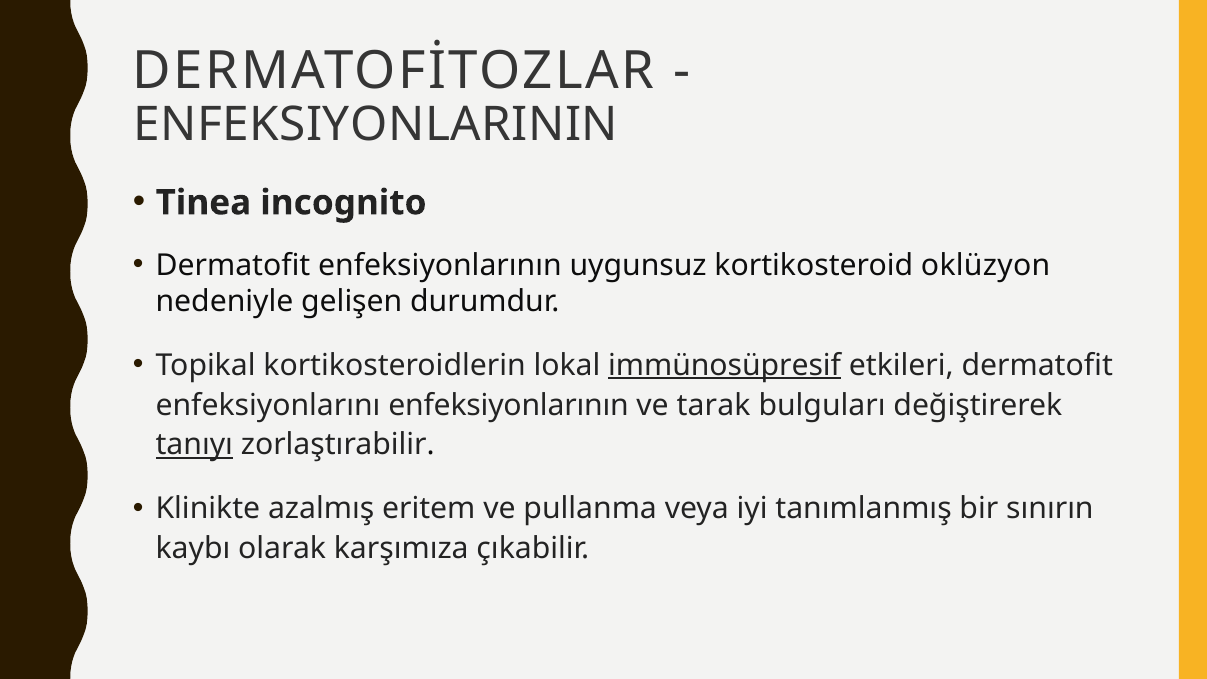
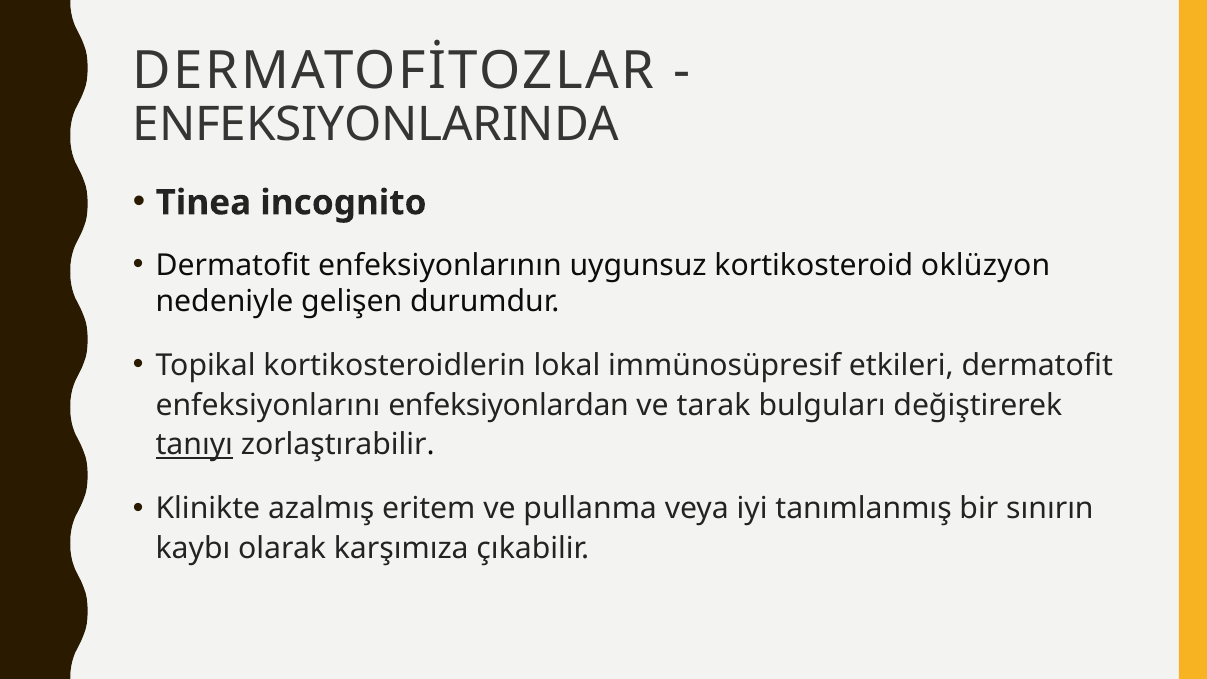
ENFEKSIYONLARININ: ENFEKSIYONLARININ -> ENFEKSIYONLARINDA
immünosüpresif underline: present -> none
enfeksiyonlarını enfeksiyonlarının: enfeksiyonlarının -> enfeksiyonlardan
